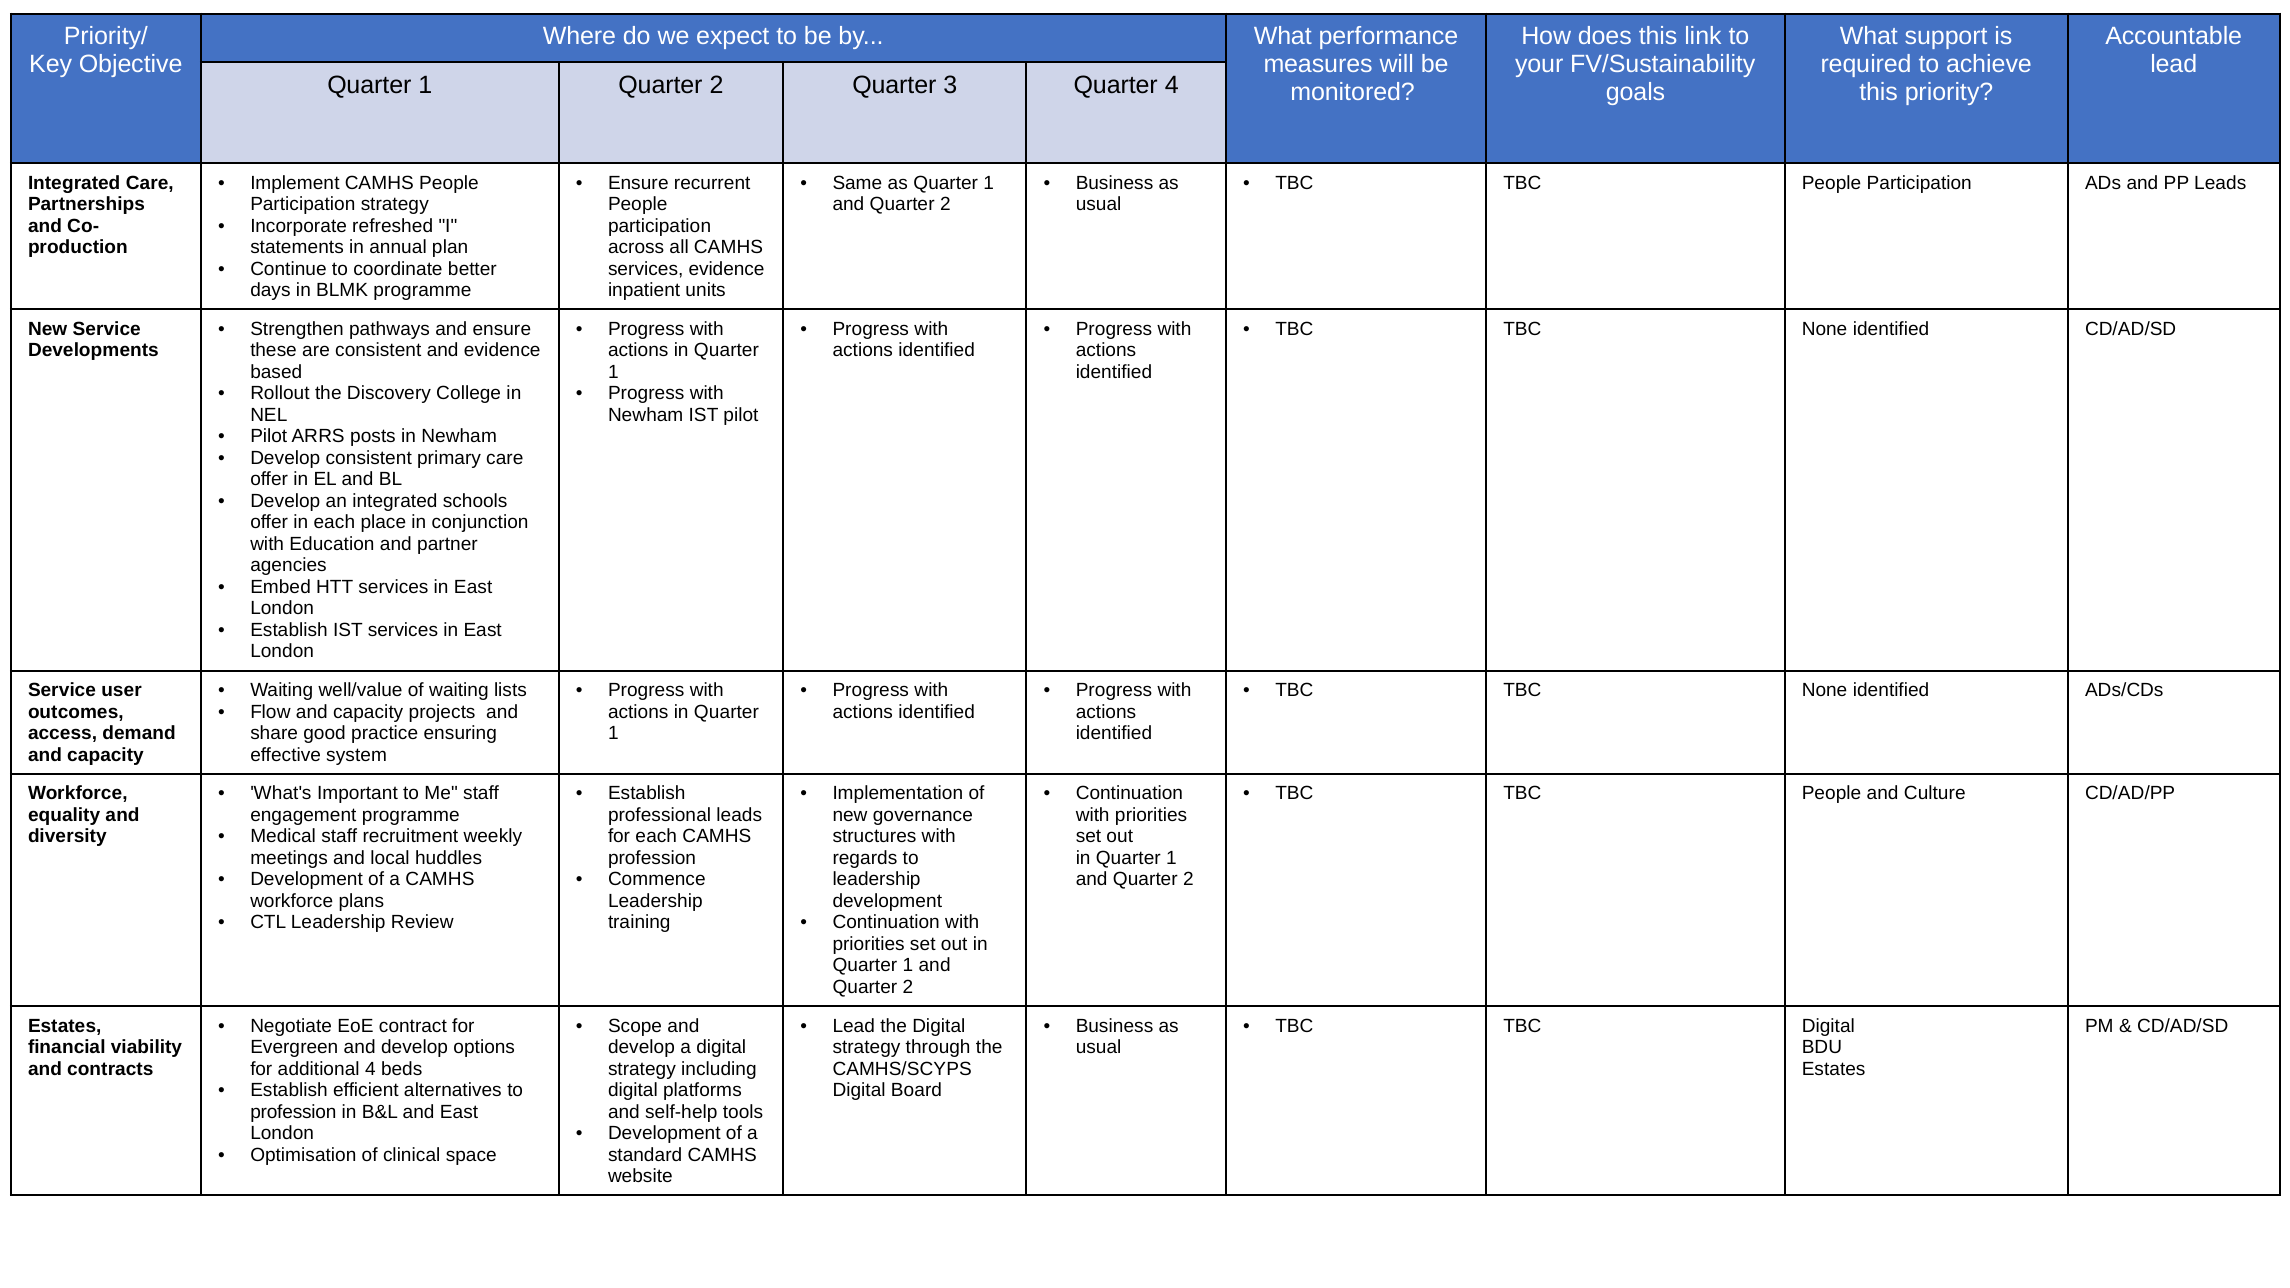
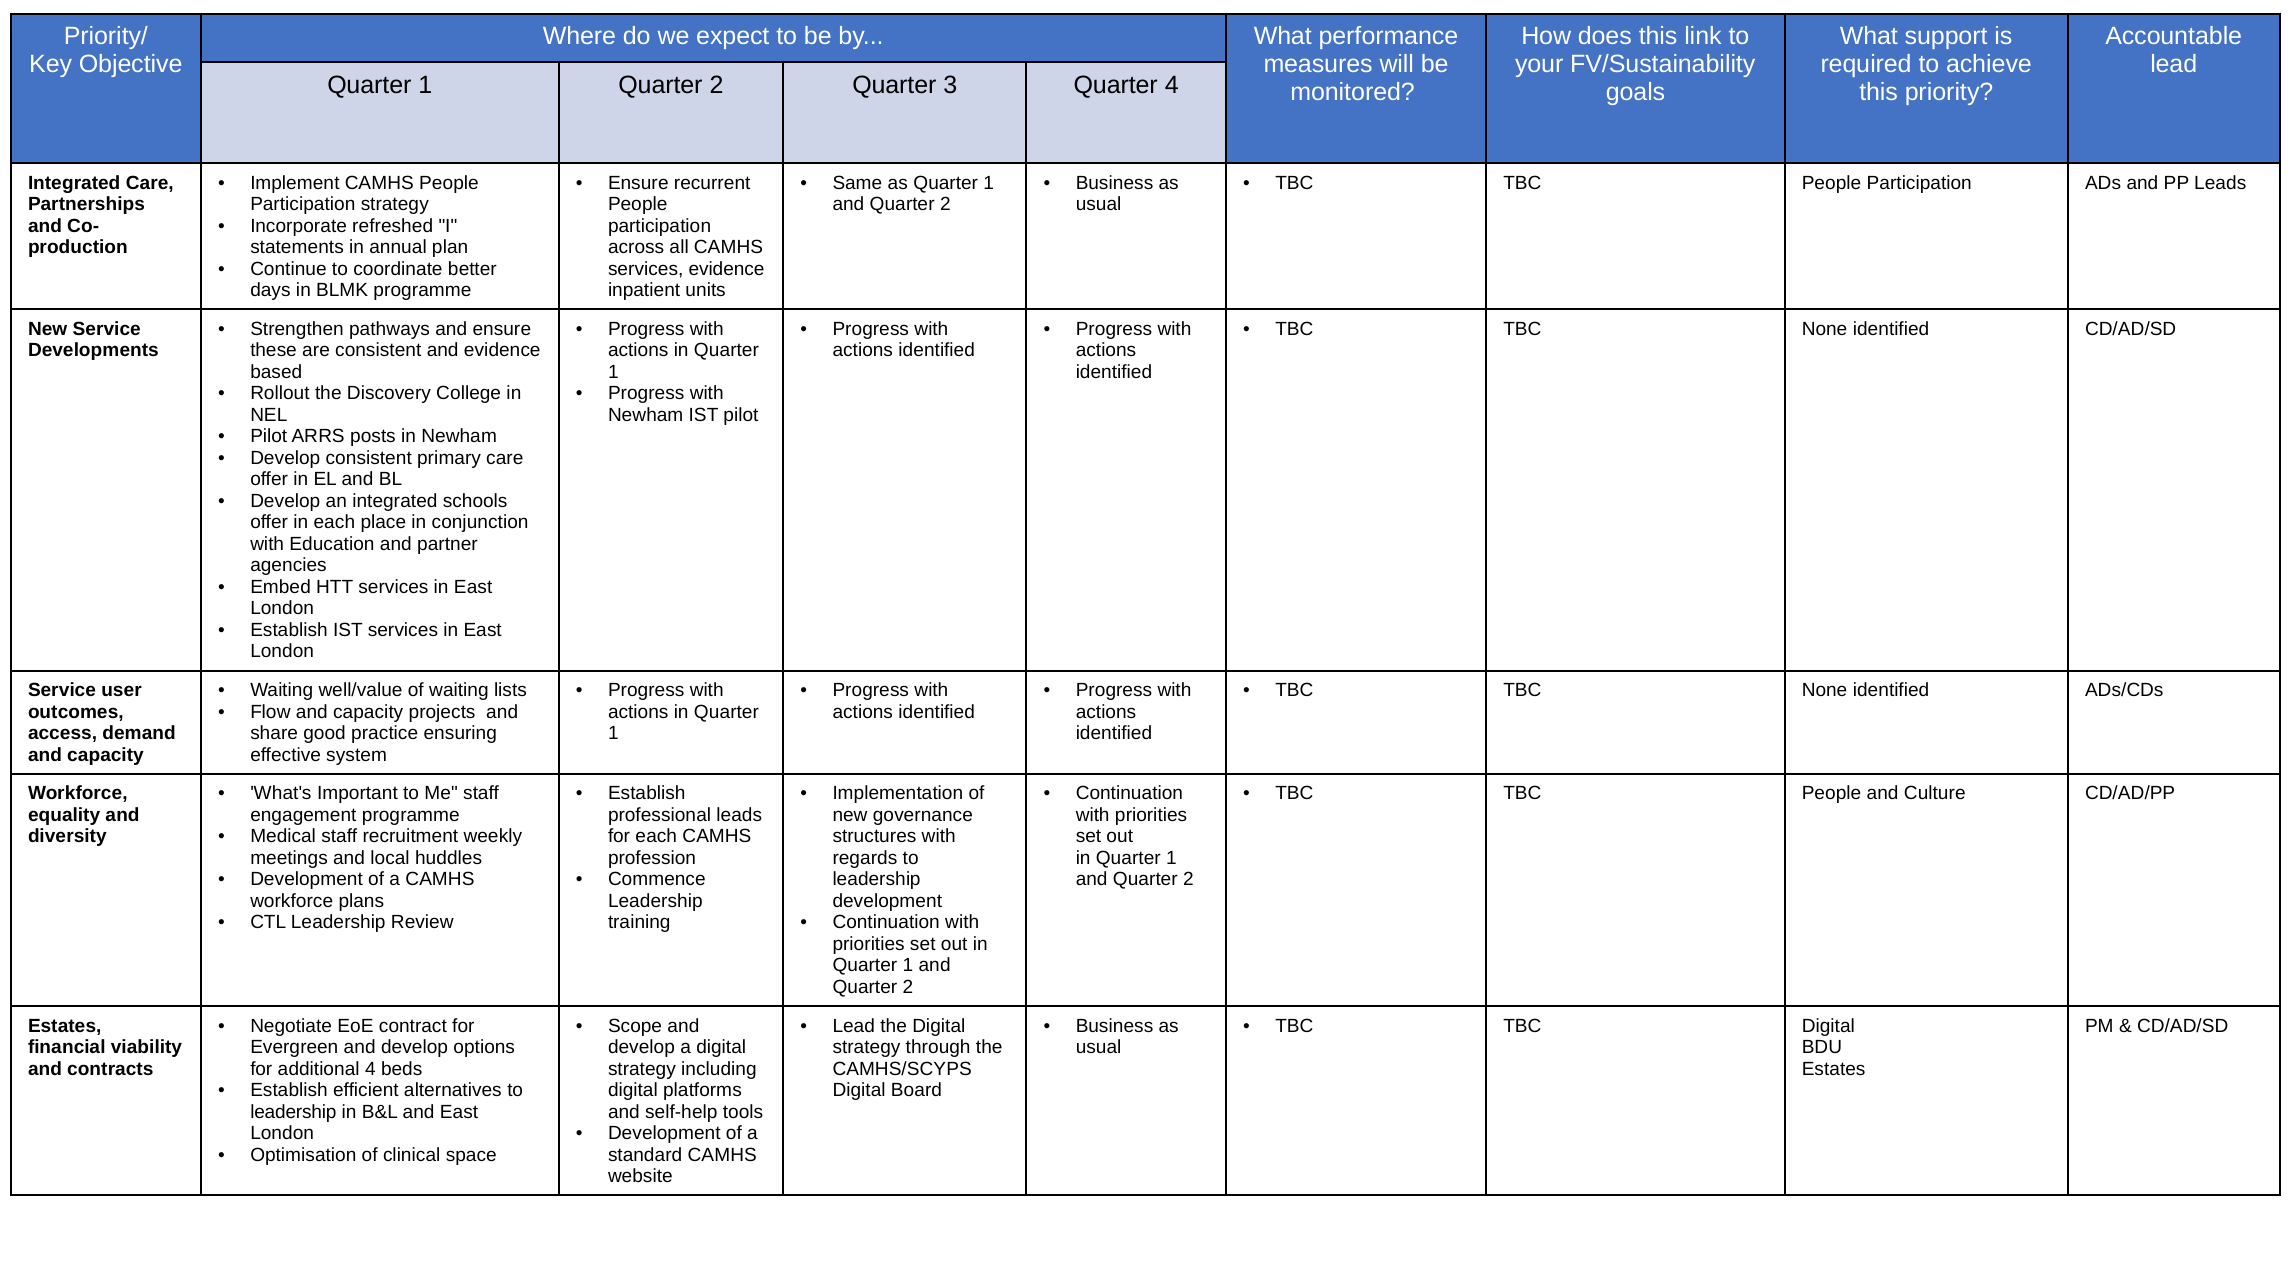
profession at (293, 1112): profession -> leadership
